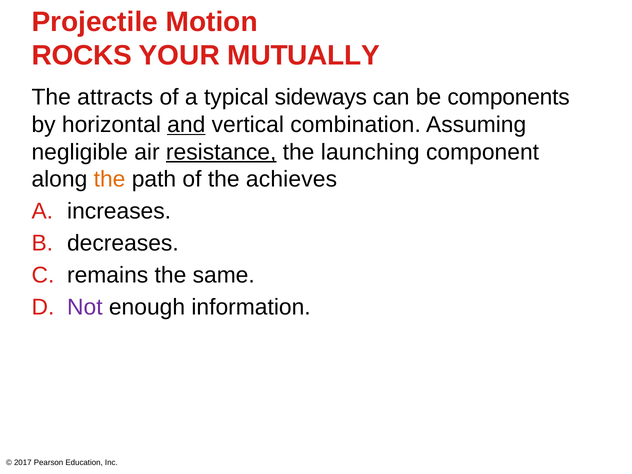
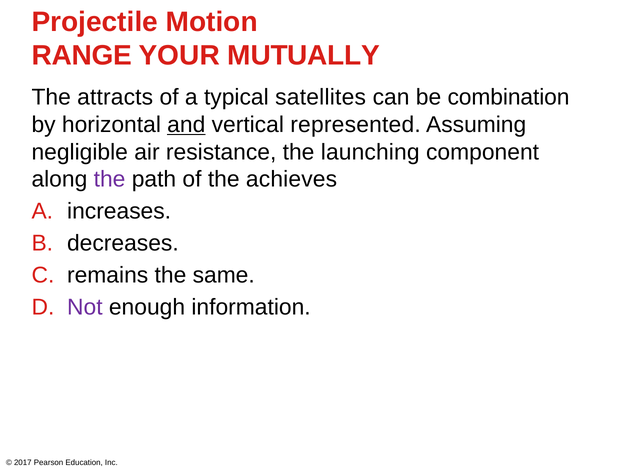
ROCKS: ROCKS -> RANGE
sideways: sideways -> satellites
components: components -> combination
combination: combination -> represented
resistance underline: present -> none
the at (110, 179) colour: orange -> purple
